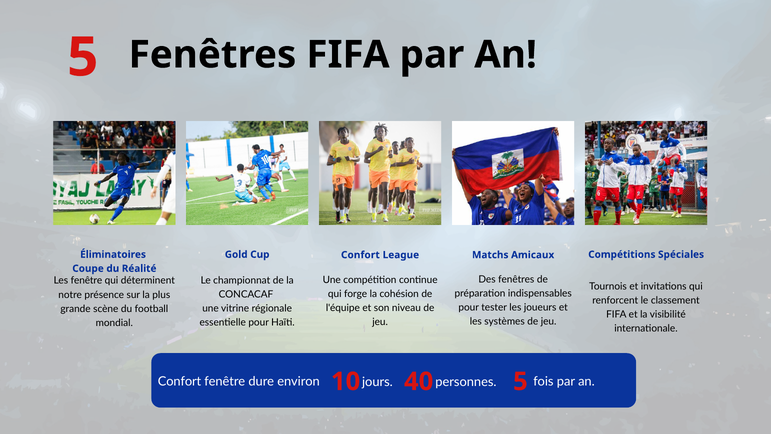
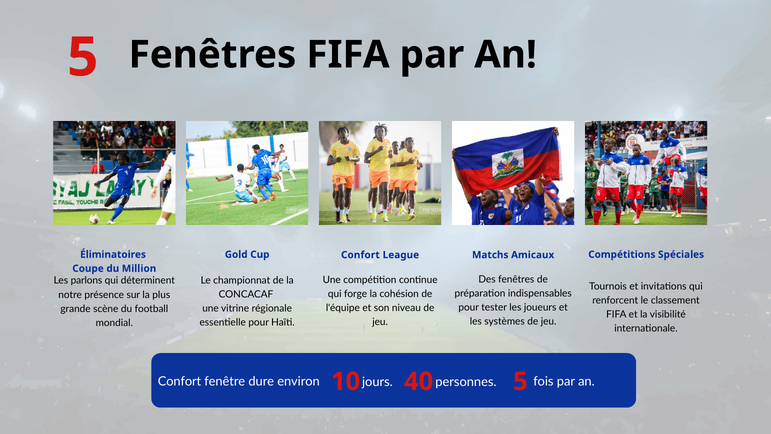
Réalité: Réalité -> Million
Les fenêtre: fenêtre -> parlons
